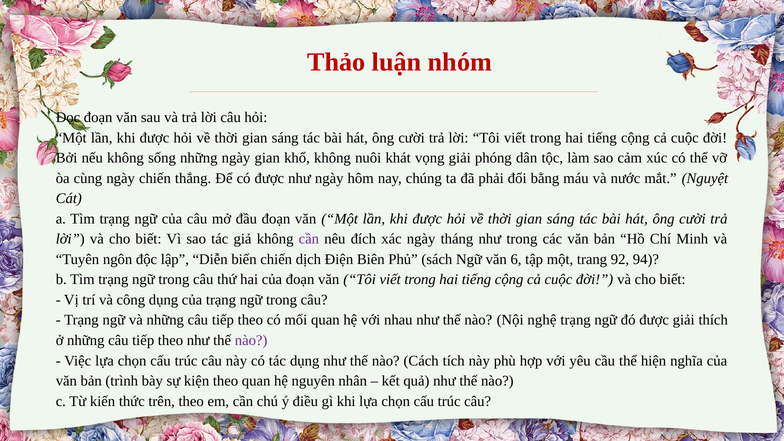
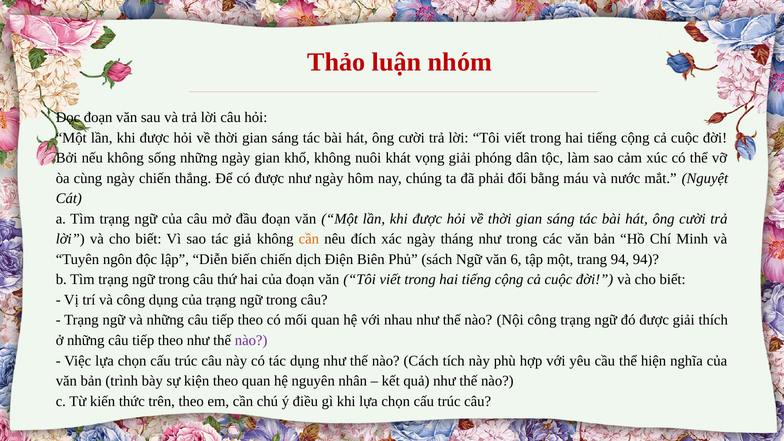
cần at (309, 239) colour: purple -> orange
trang 92: 92 -> 94
Nội nghệ: nghệ -> công
